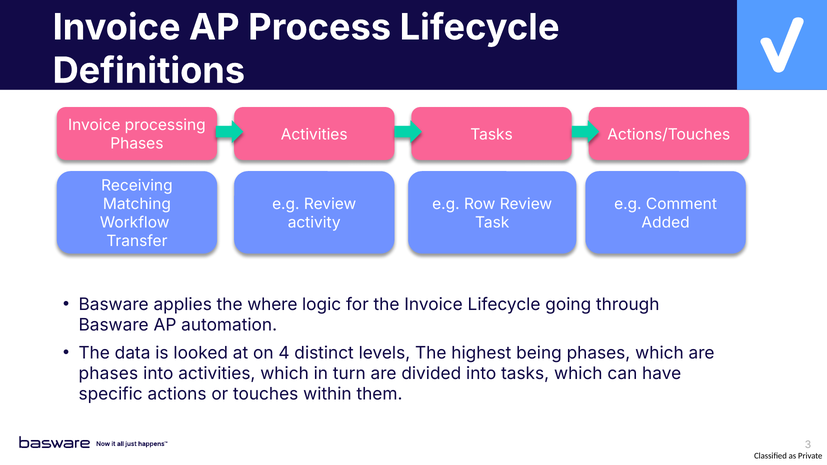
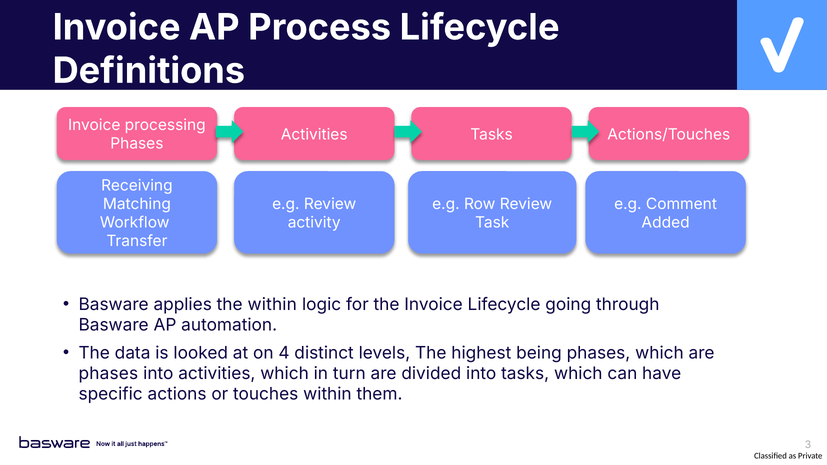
the where: where -> within
